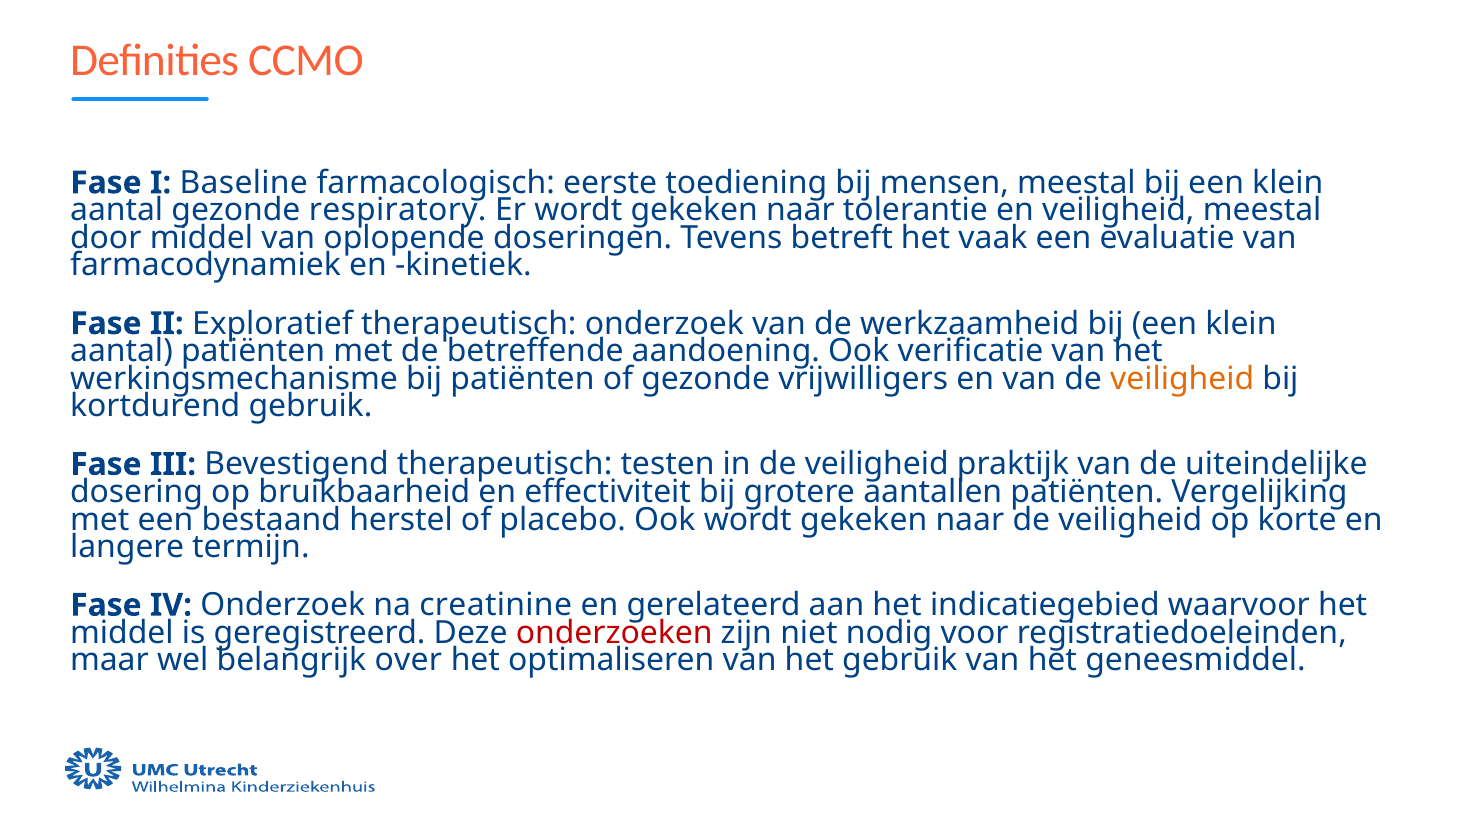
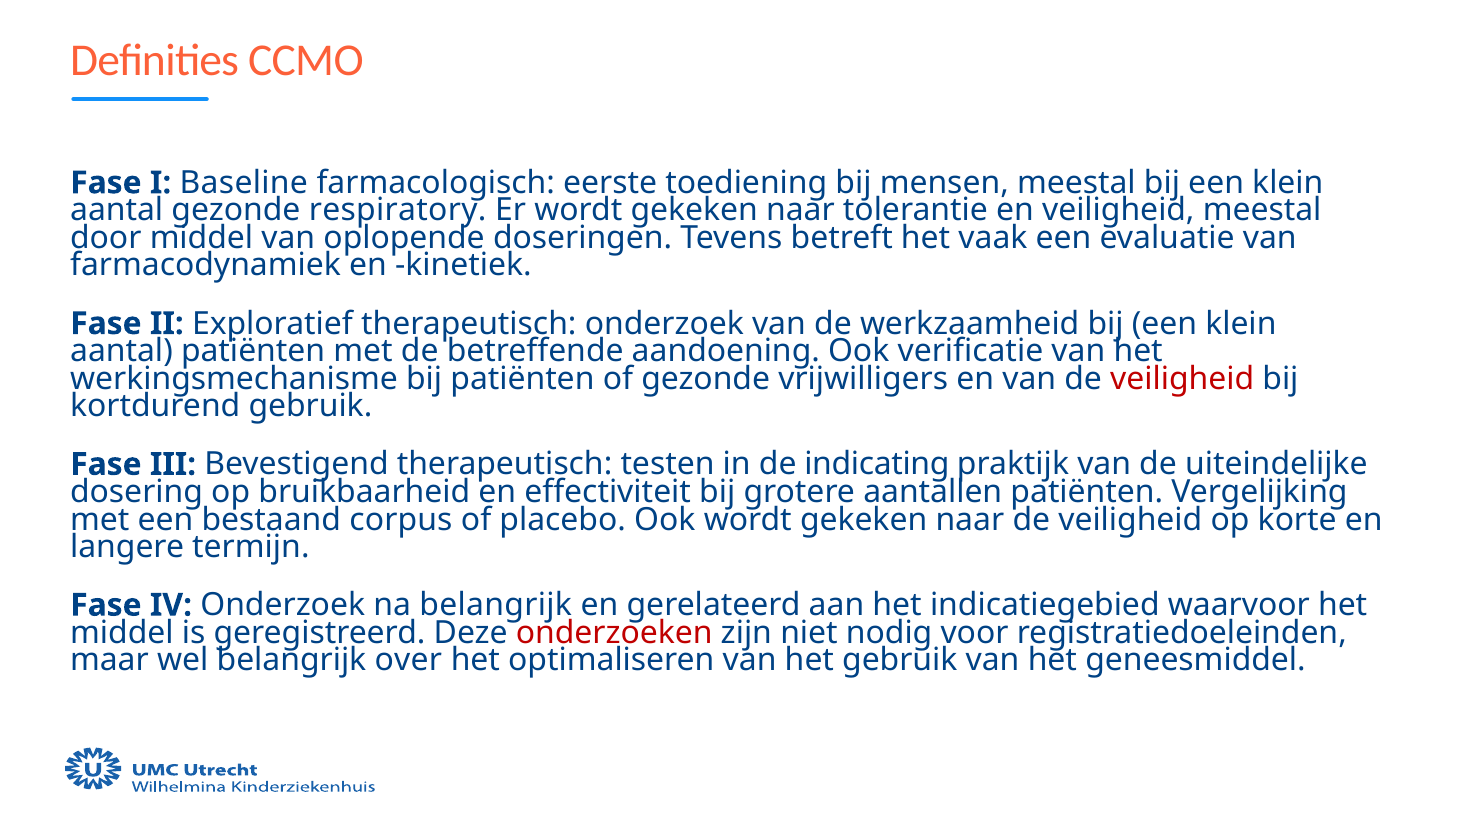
veiligheid at (1182, 379) colour: orange -> red
in de veiligheid: veiligheid -> indicating
herstel: herstel -> corpus
na creatinine: creatinine -> belangrijk
